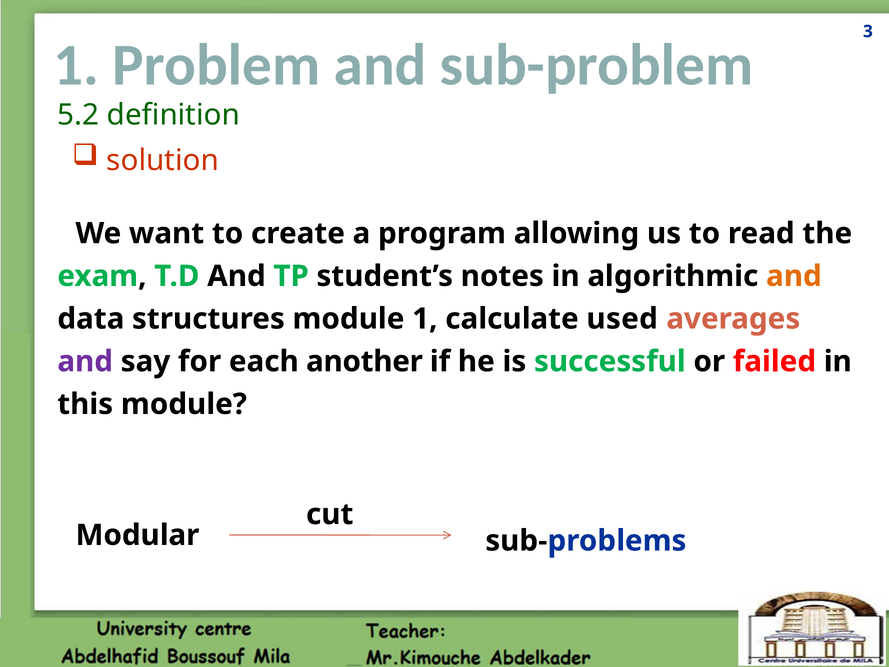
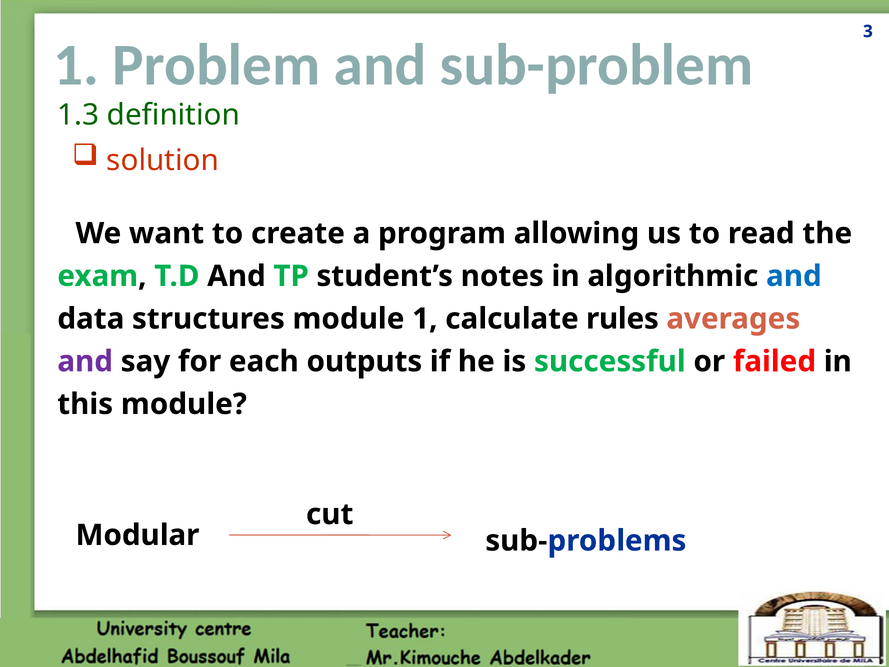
5.2: 5.2 -> 1.3
and at (794, 276) colour: orange -> blue
used: used -> rules
another: another -> outputs
